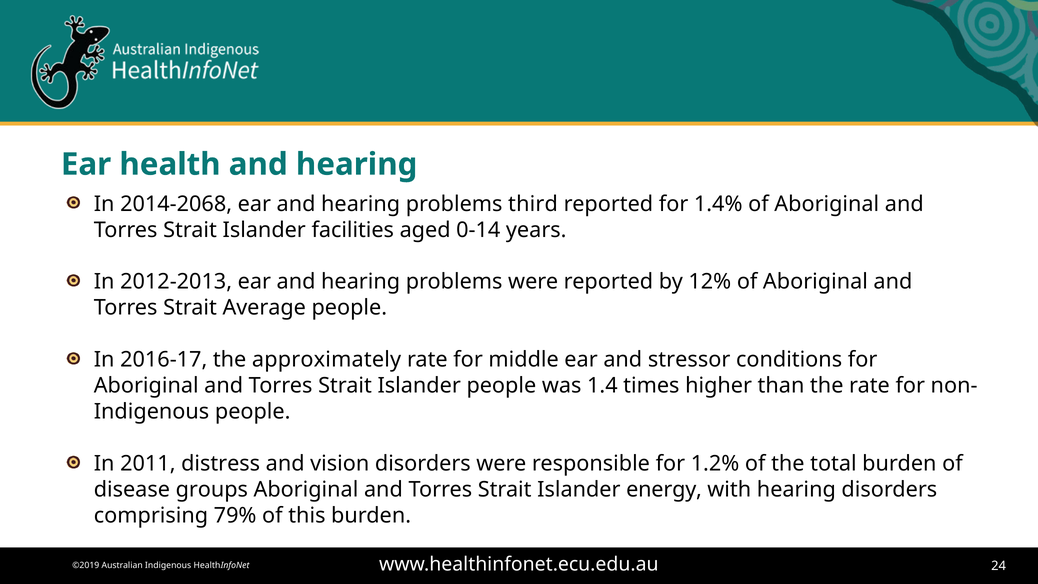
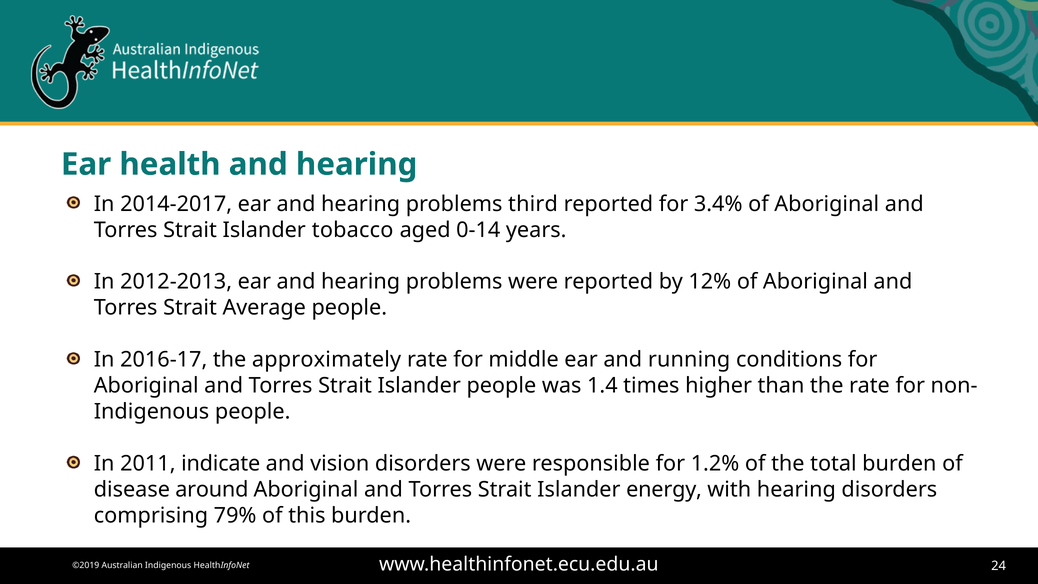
2014-2068: 2014-2068 -> 2014-2017
1.4%: 1.4% -> 3.4%
facilities: facilities -> tobacco
stressor: stressor -> running
distress: distress -> indicate
groups: groups -> around
